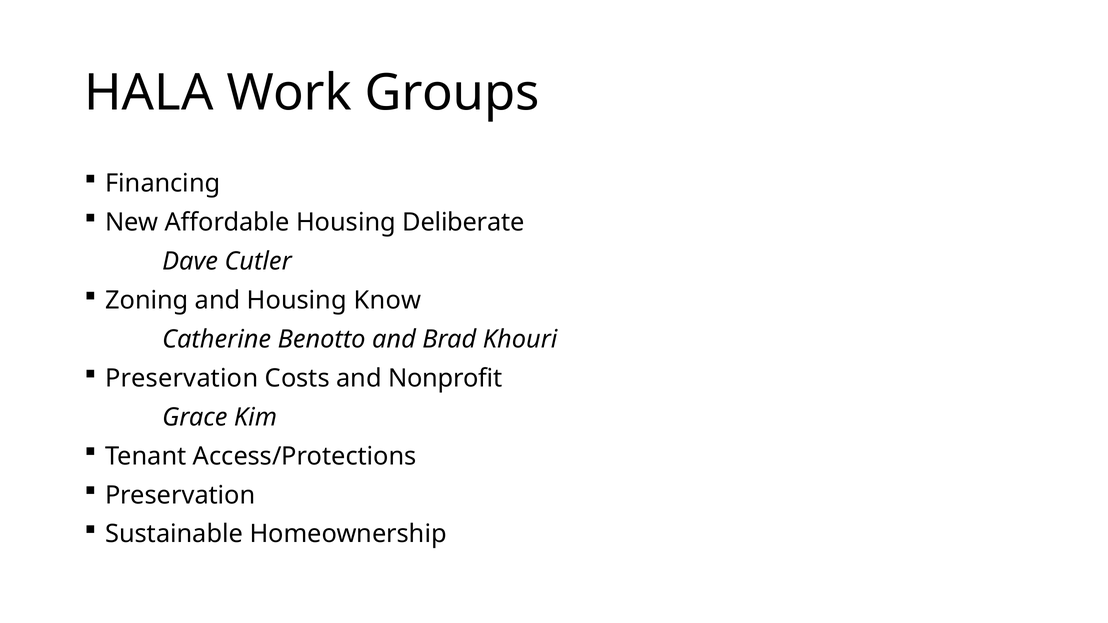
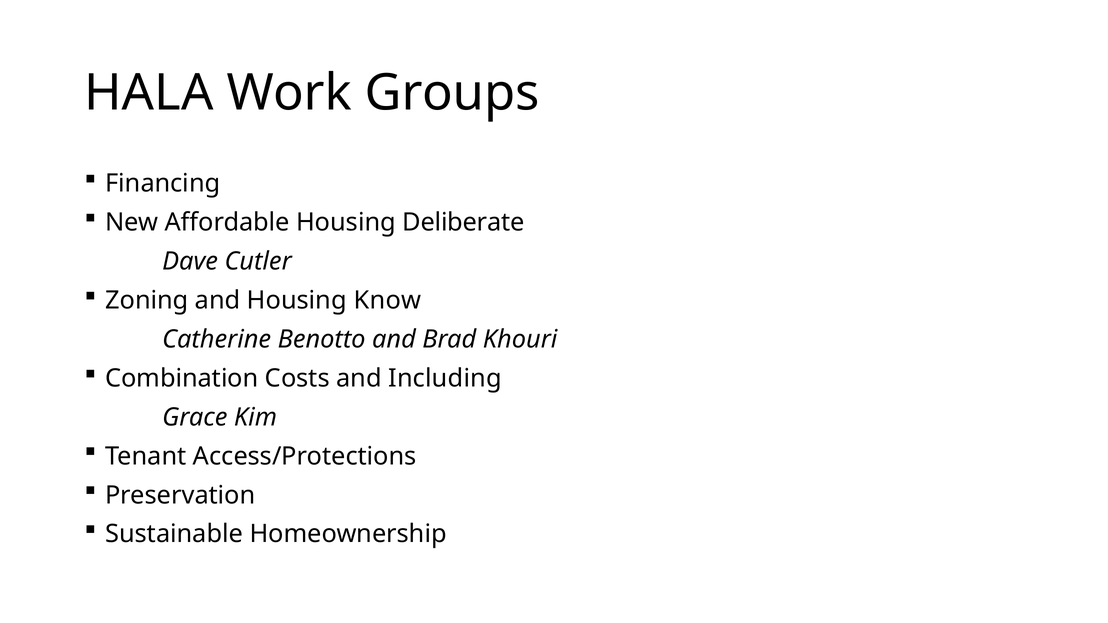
Preservation at (182, 378): Preservation -> Combination
Nonprofit: Nonprofit -> Including
